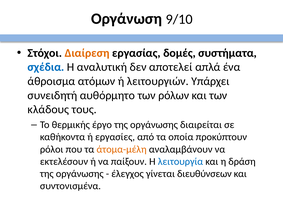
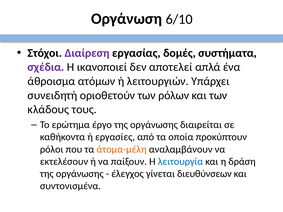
9/10: 9/10 -> 6/10
Διαίρεση colour: orange -> purple
σχέδια colour: blue -> purple
αναλυτική: αναλυτική -> ικανοποιεί
αυθόρμητο: αυθόρμητο -> οριοθετούν
θερμικής: θερμικής -> ερώτημα
